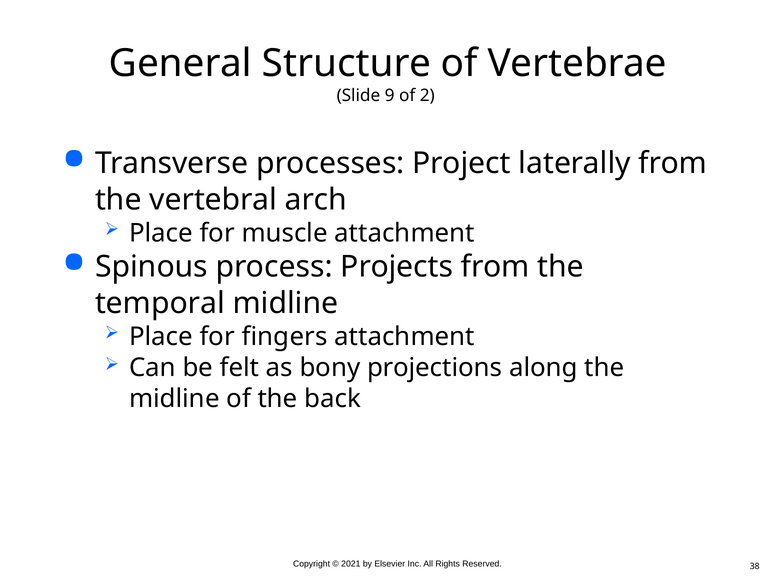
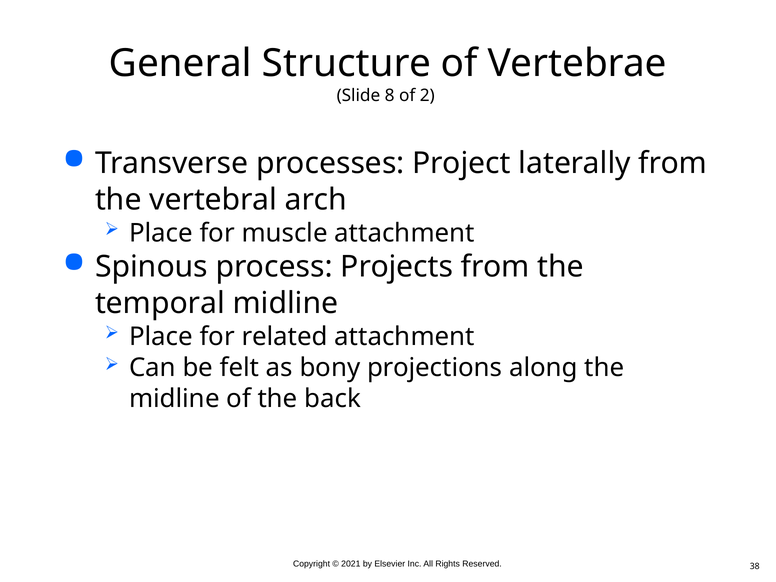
9: 9 -> 8
fingers: fingers -> related
